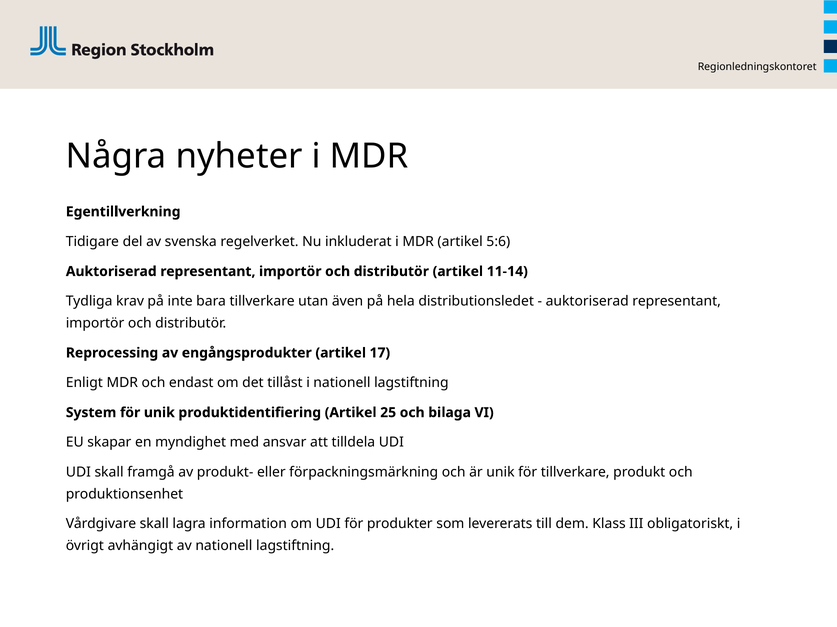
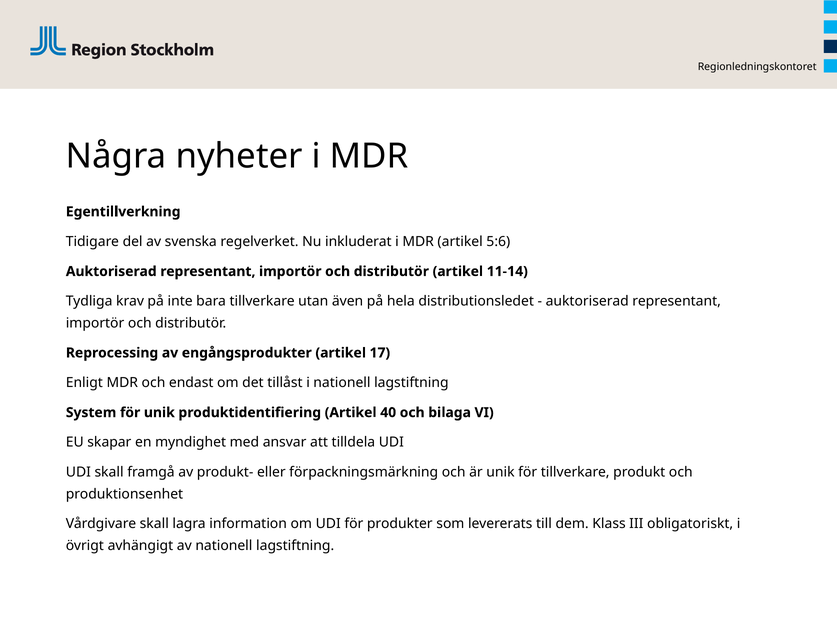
25: 25 -> 40
